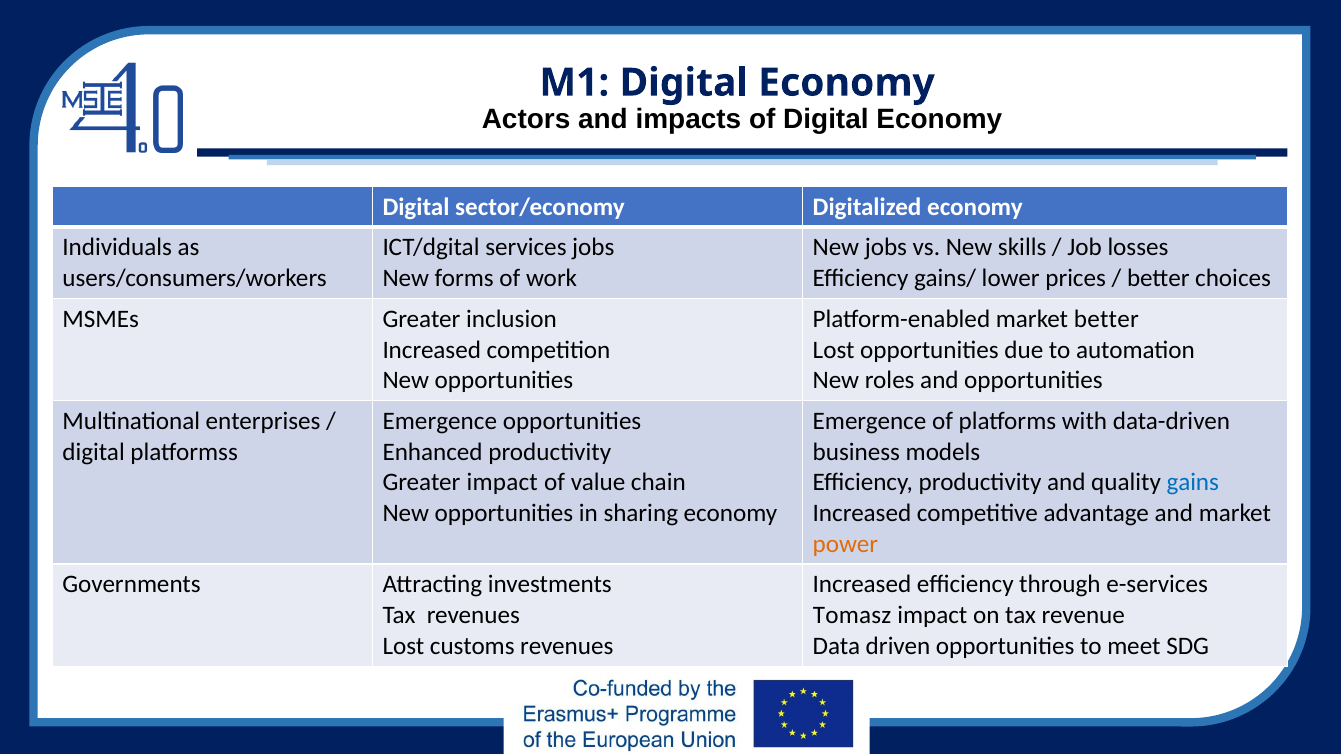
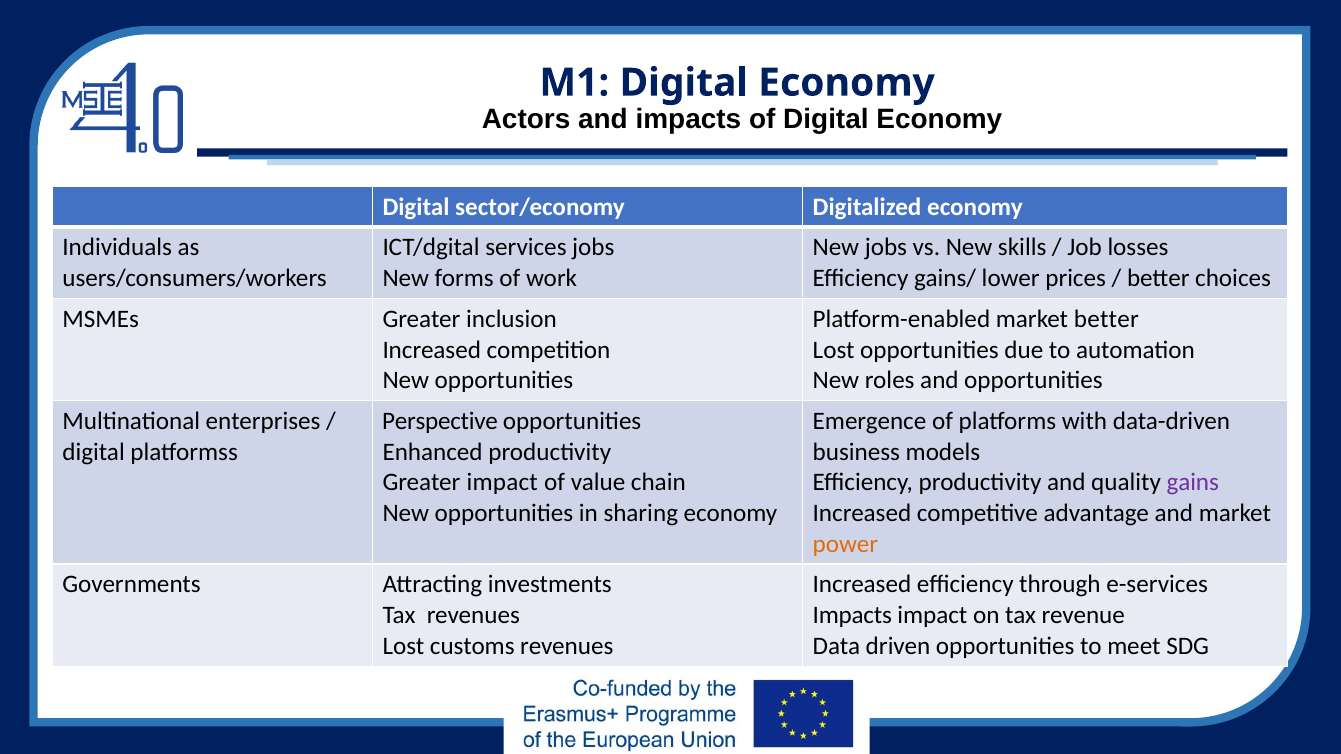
Emergence at (440, 421): Emergence -> Perspective
gains colour: blue -> purple
Tomasz at (852, 616): Tomasz -> Impacts
